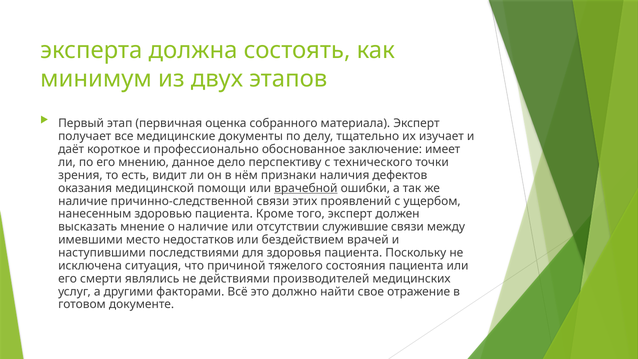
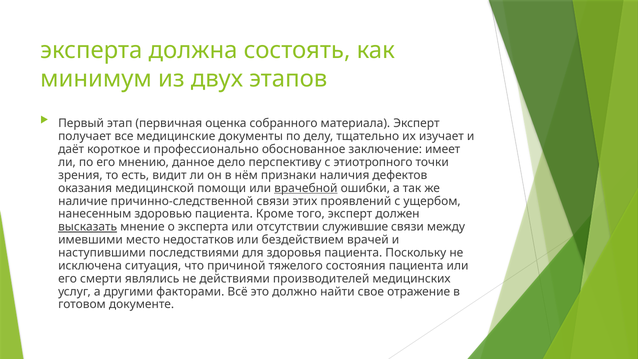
технического: технического -> этиотропного
высказать underline: none -> present
о наличие: наличие -> эксперта
